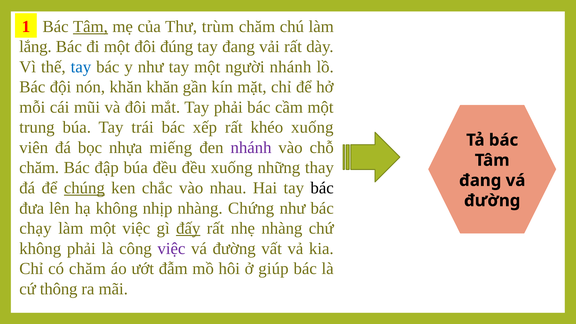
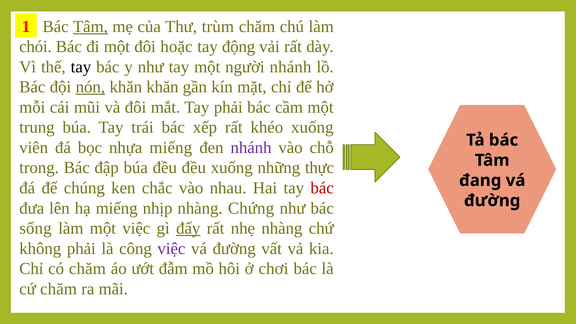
lắng: lắng -> chói
đúng: đúng -> hoặc
tay đang: đang -> động
tay at (81, 67) colour: blue -> black
nón underline: none -> present
chăm at (39, 168): chăm -> trong
thay: thay -> thực
chúng underline: present -> none
bác at (322, 188) colour: black -> red
hạ không: không -> miếng
chạy: chạy -> sống
giúp: giúp -> chơi
cứ thông: thông -> chăm
